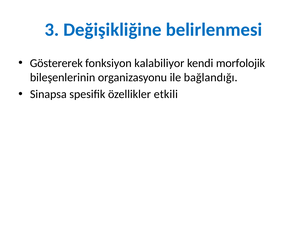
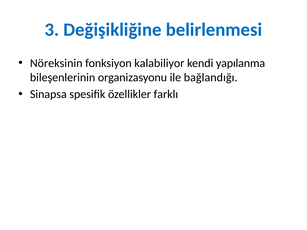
Göstererek: Göstererek -> Nöreksinin
morfolojik: morfolojik -> yapılanma
etkili: etkili -> farklı
